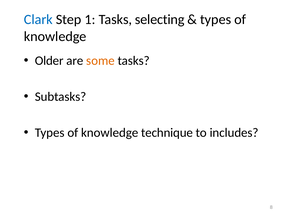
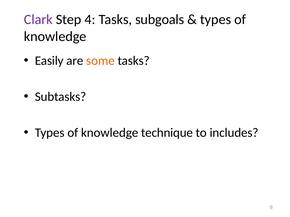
Clark colour: blue -> purple
1: 1 -> 4
selecting: selecting -> subgoals
Older: Older -> Easily
